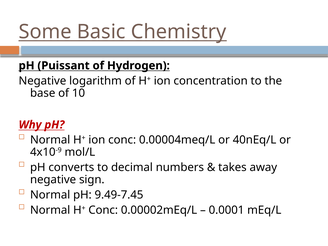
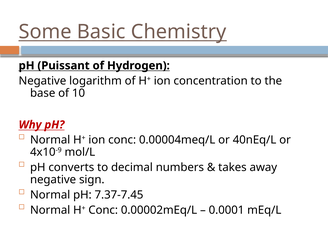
9.49-7.45: 9.49-7.45 -> 7.37-7.45
